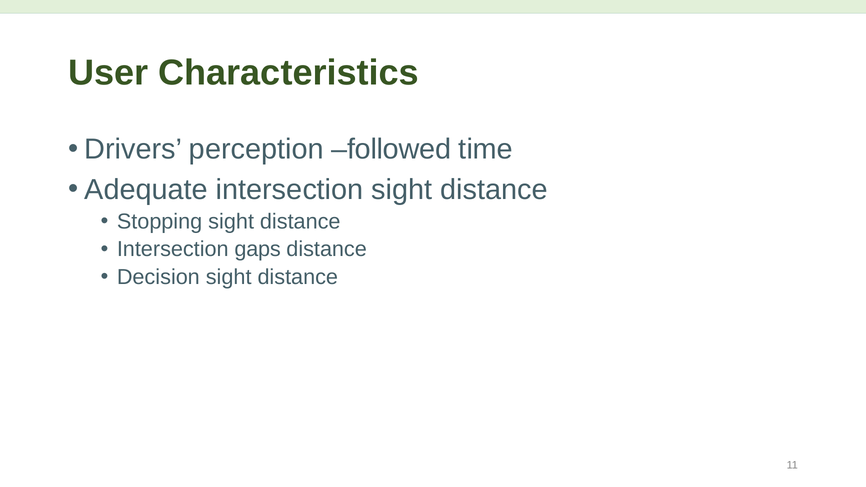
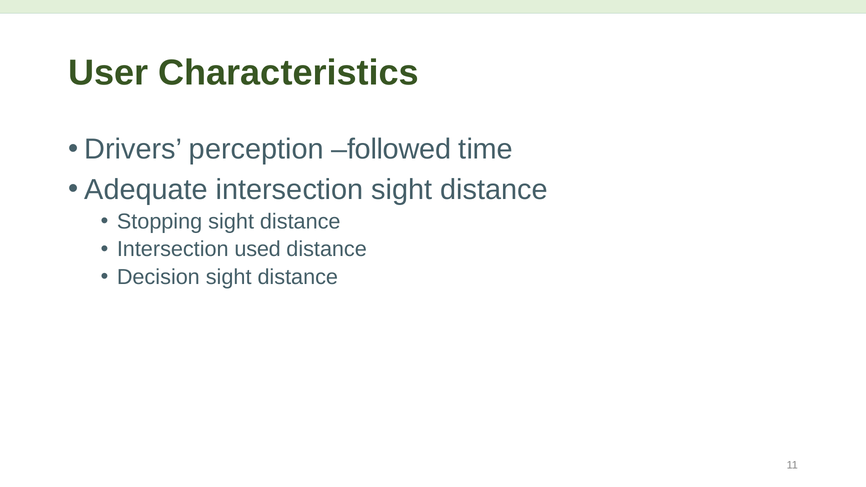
gaps: gaps -> used
